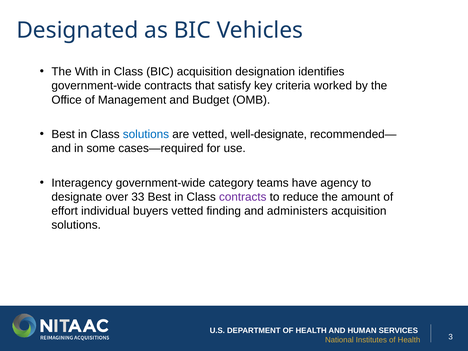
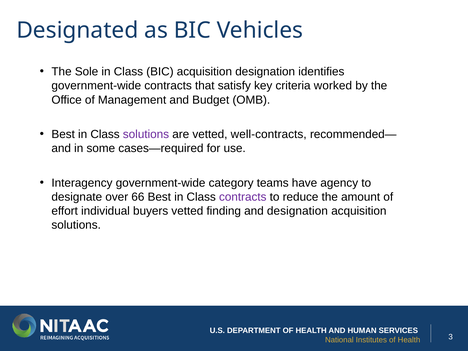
With: With -> Sole
solutions at (146, 134) colour: blue -> purple
well-designate: well-designate -> well-contracts
33: 33 -> 66
and administers: administers -> designation
